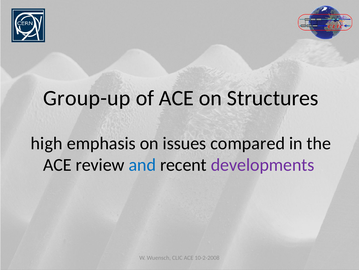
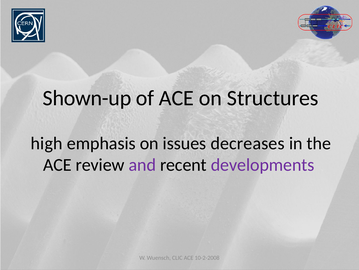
Group-up: Group-up -> Shown-up
compared: compared -> decreases
and colour: blue -> purple
